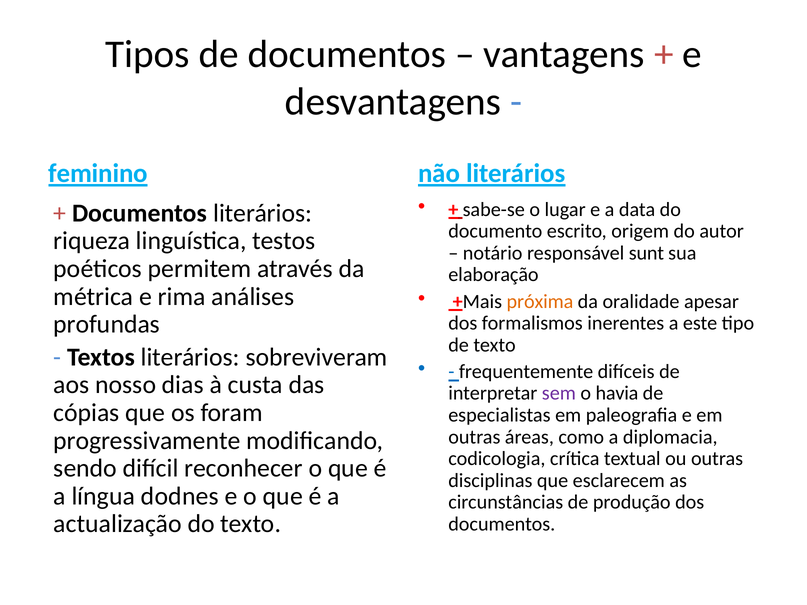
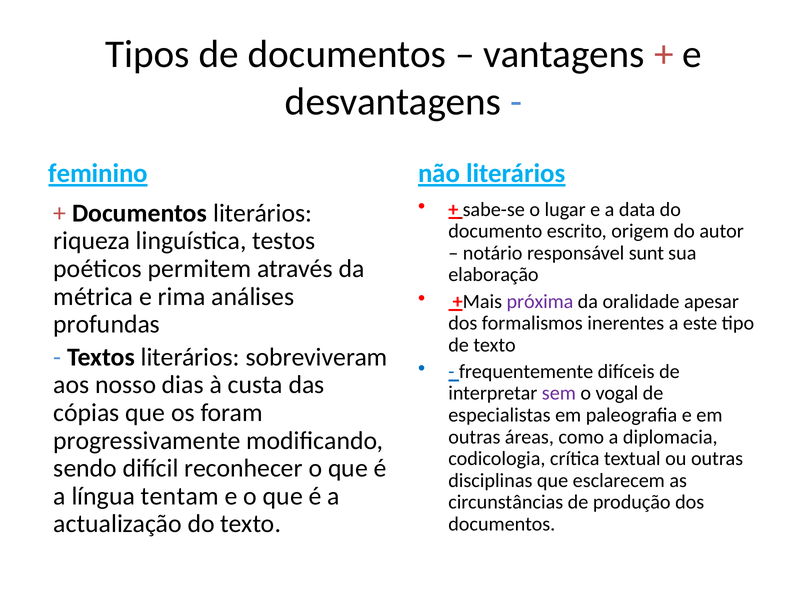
próxima colour: orange -> purple
havia: havia -> vogal
dodnes: dodnes -> tentam
